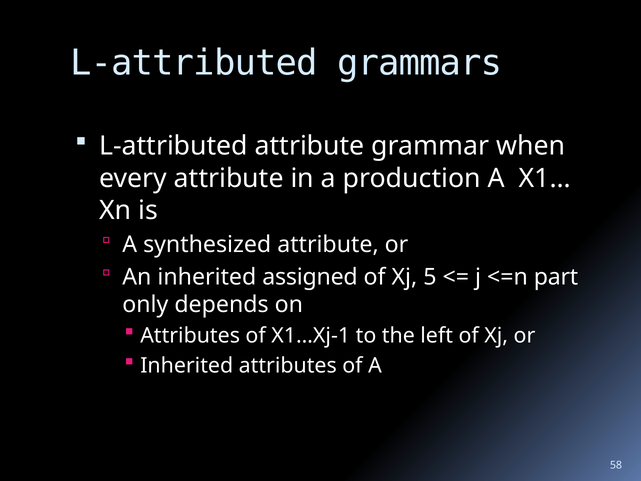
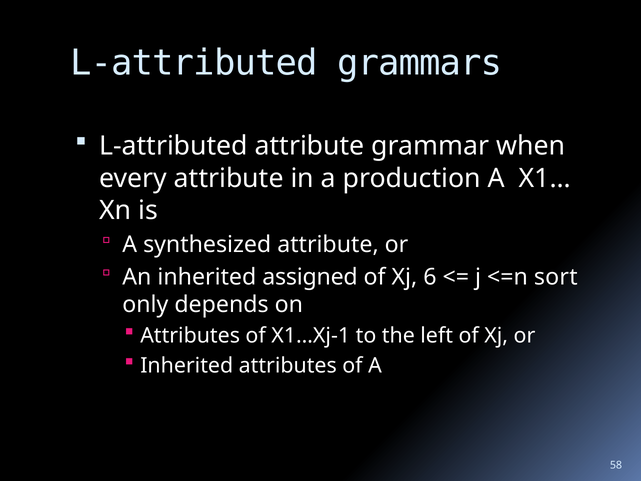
5: 5 -> 6
part: part -> sort
